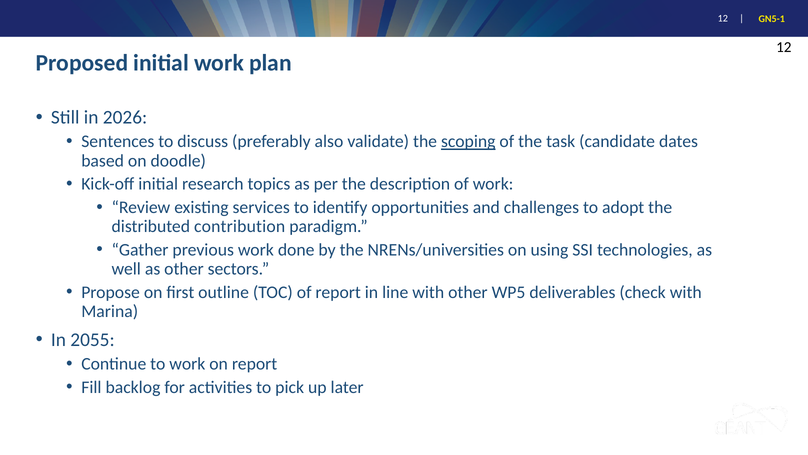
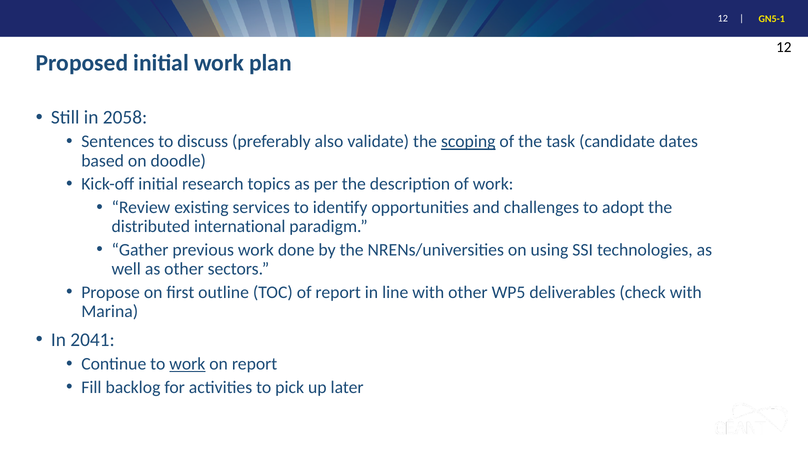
2026: 2026 -> 2058
contribution: contribution -> international
2055: 2055 -> 2041
work at (187, 364) underline: none -> present
